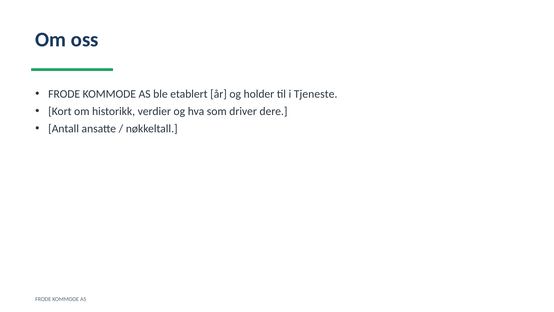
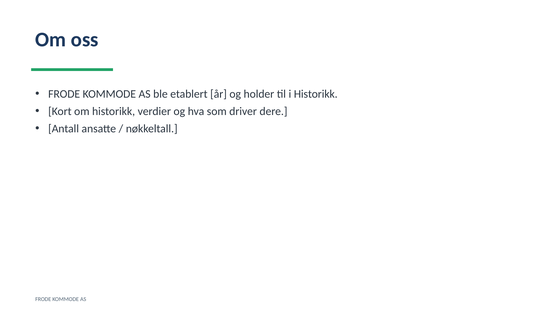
i Tjeneste: Tjeneste -> Historikk
